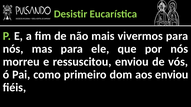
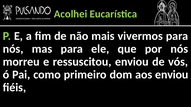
Desistir: Desistir -> Acolhei
